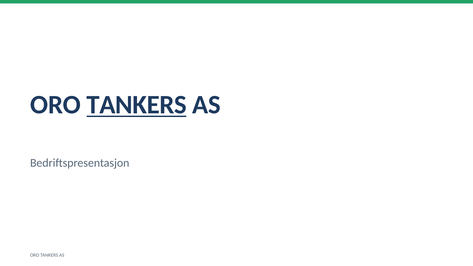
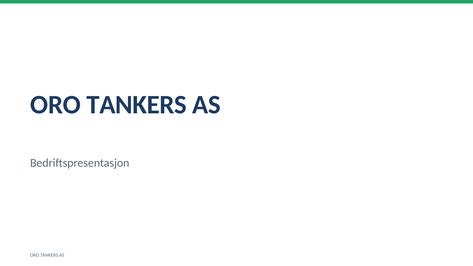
TANKERS at (137, 105) underline: present -> none
